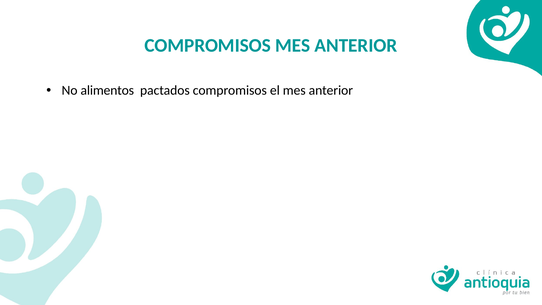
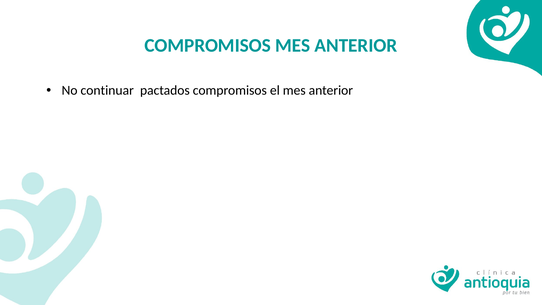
alimentos: alimentos -> continuar
